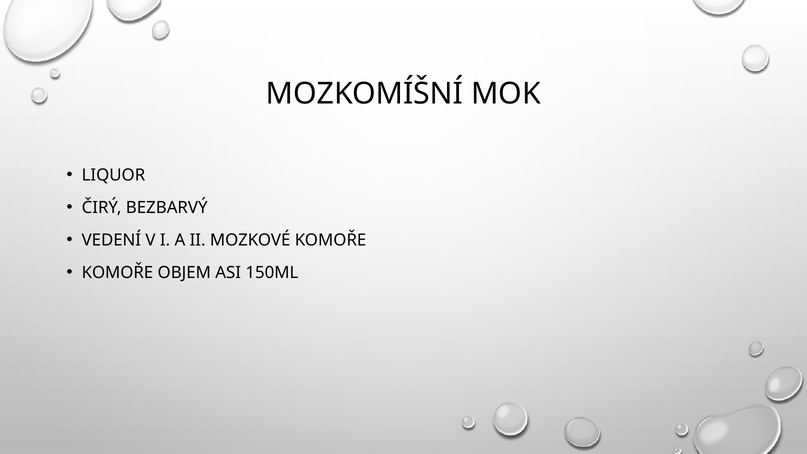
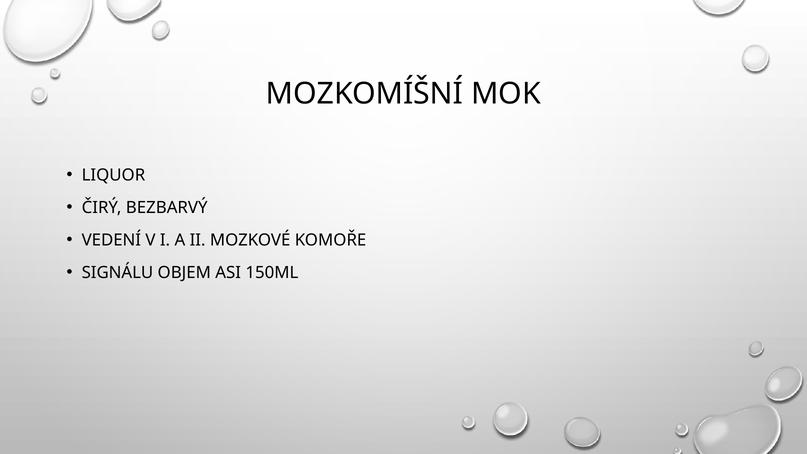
KOMOŘE at (117, 273): KOMOŘE -> SIGNÁLU
